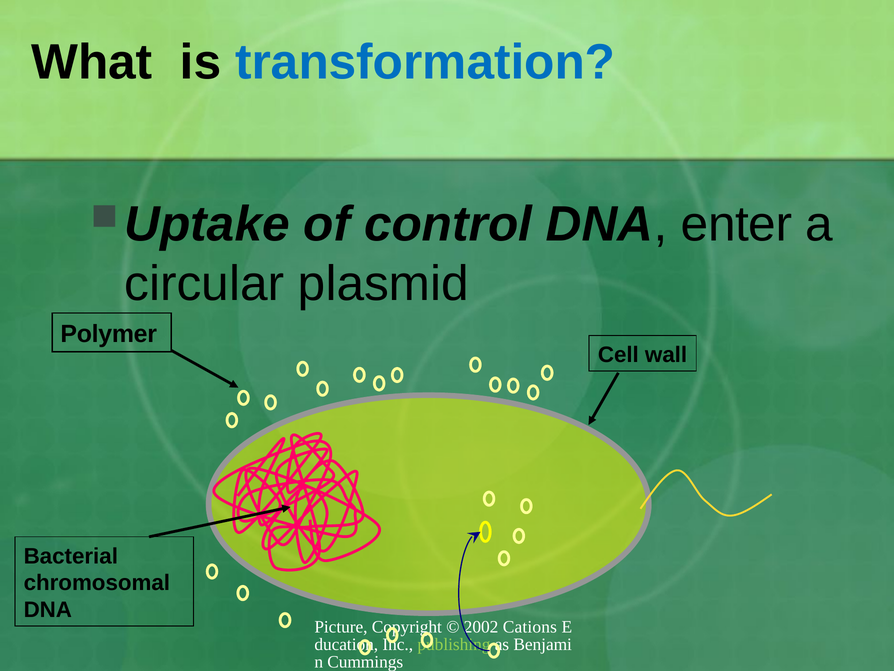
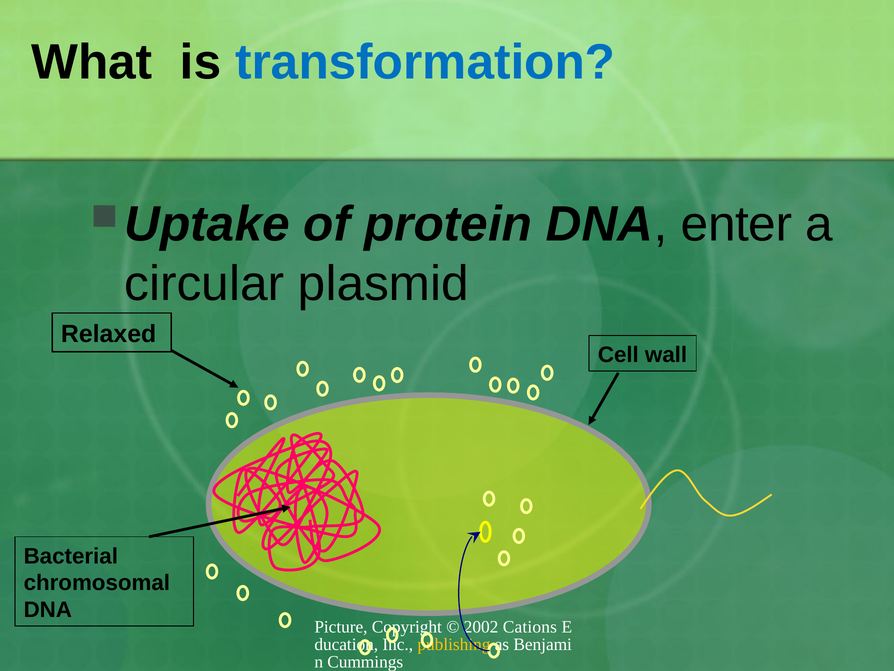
control: control -> protein
Polymer: Polymer -> Relaxed
publishing colour: light green -> yellow
